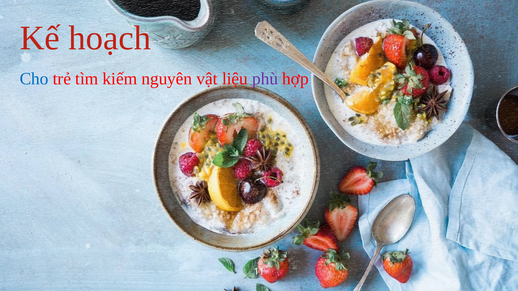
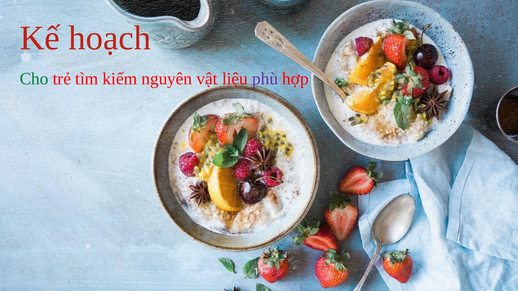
Cho colour: blue -> green
